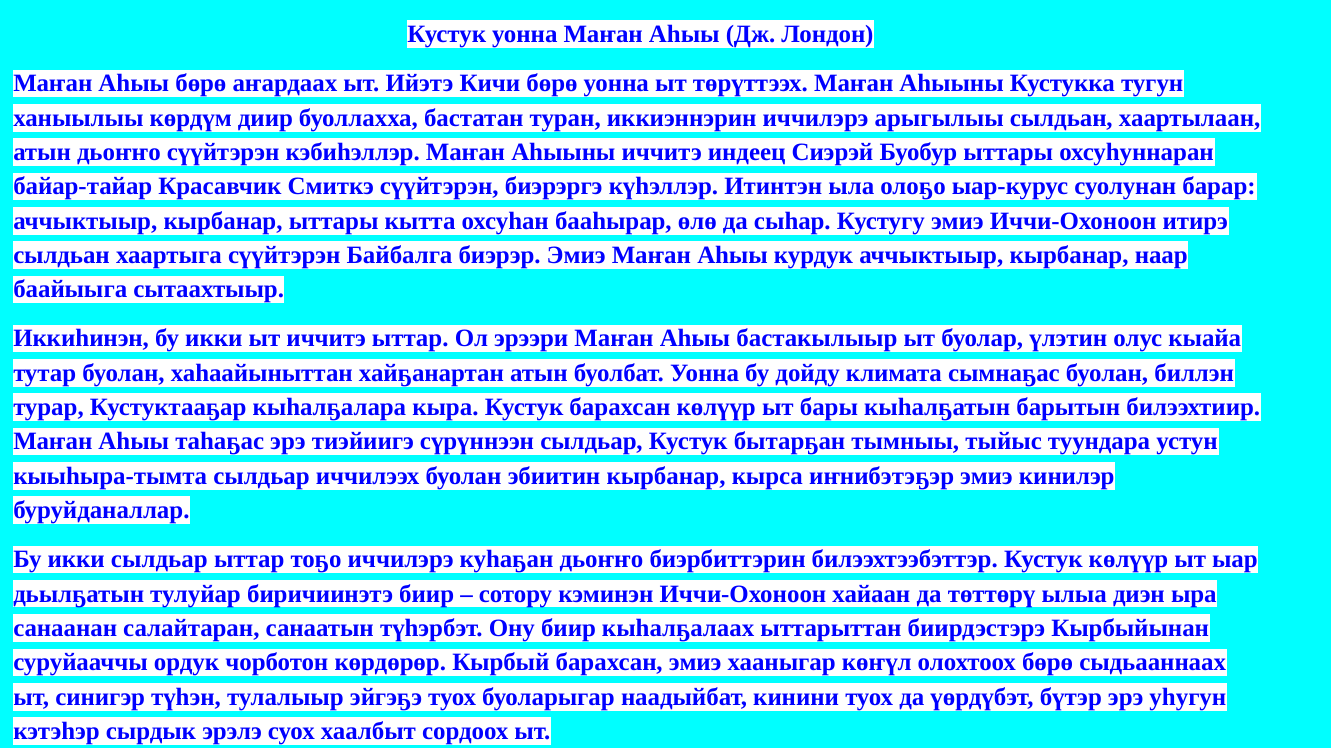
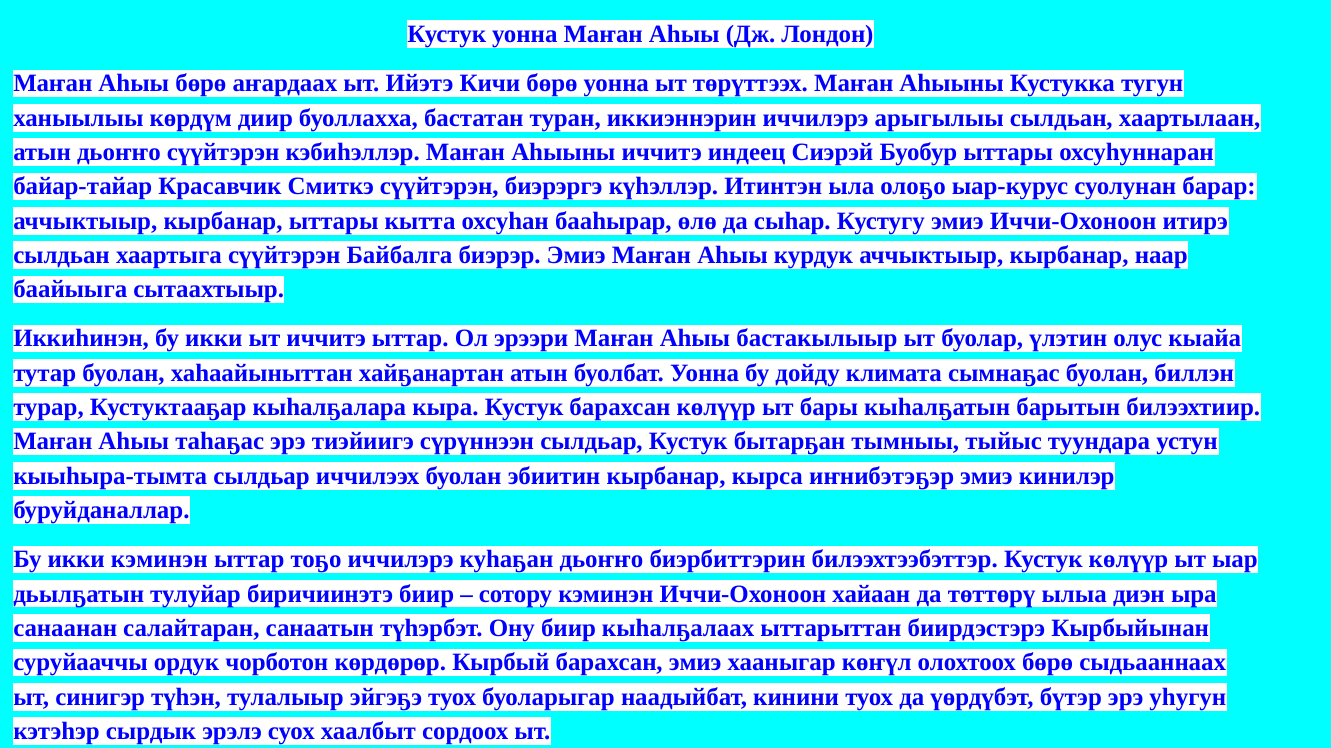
икки сылдьар: сылдьар -> кэминэн
